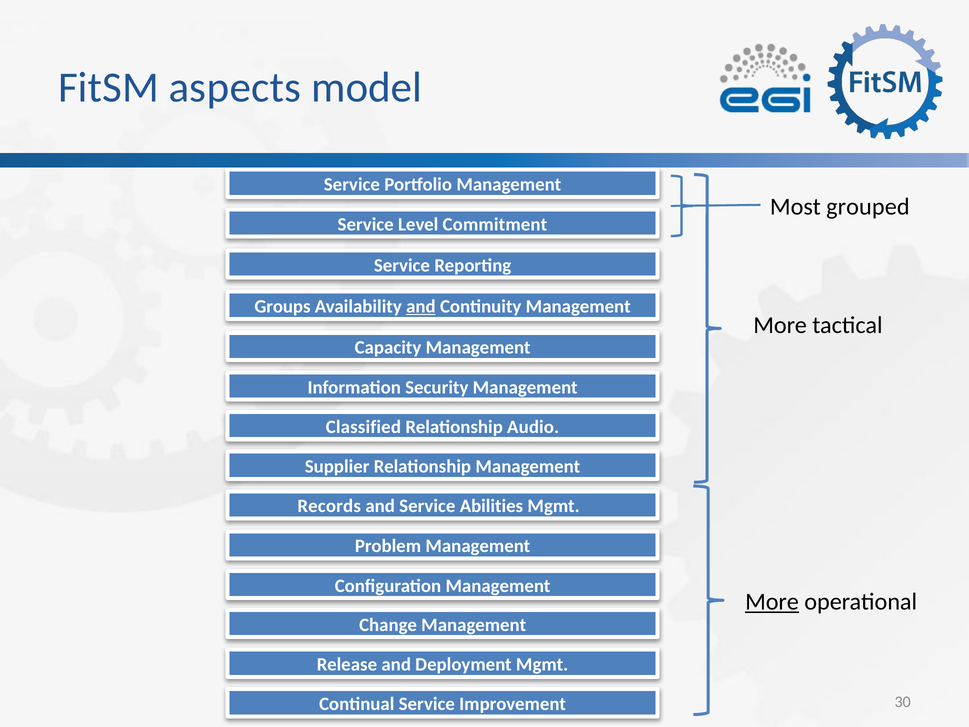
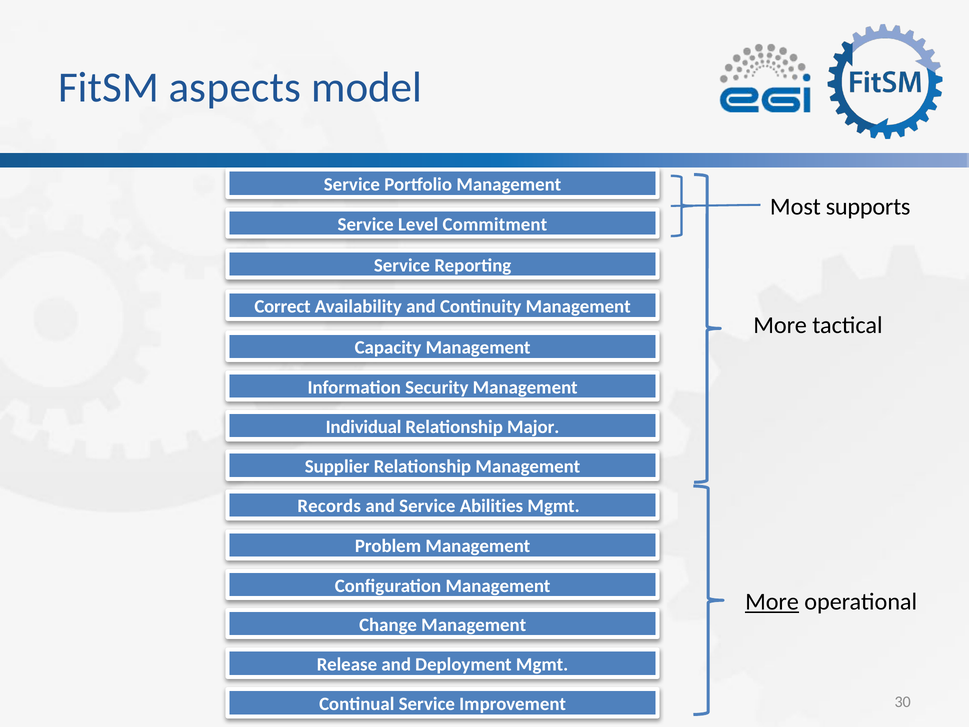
grouped: grouped -> supports
Groups: Groups -> Correct
and at (421, 306) underline: present -> none
Classified: Classified -> Individual
Audio: Audio -> Major
